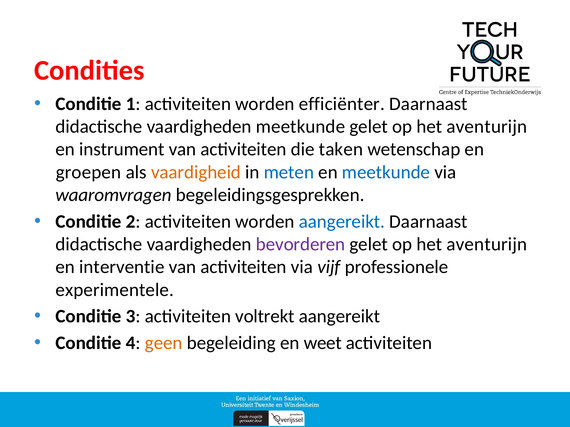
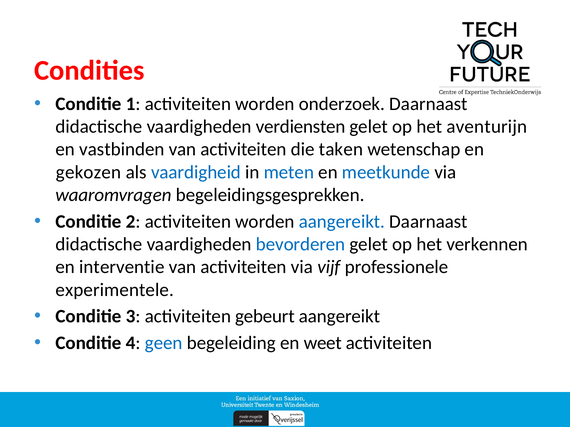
efficiënter: efficiënter -> onderzoek
vaardigheden meetkunde: meetkunde -> verdiensten
instrument: instrument -> vastbinden
groepen: groepen -> gekozen
vaardigheid colour: orange -> blue
bevorderen colour: purple -> blue
aventurijn at (487, 245): aventurijn -> verkennen
voltrekt: voltrekt -> gebeurt
geen colour: orange -> blue
